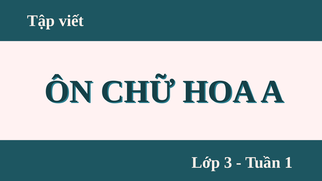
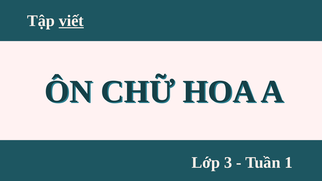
viết underline: none -> present
